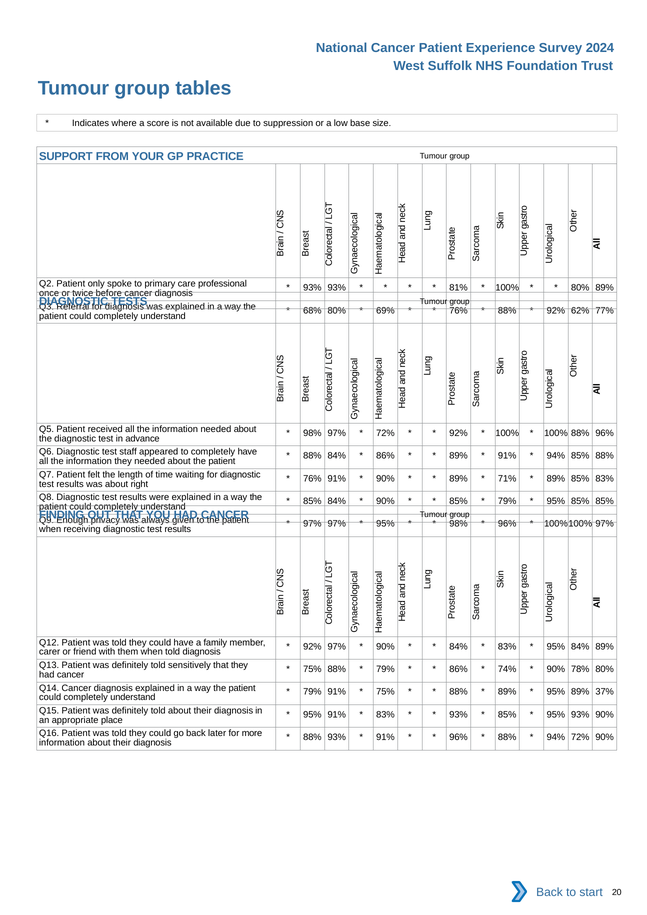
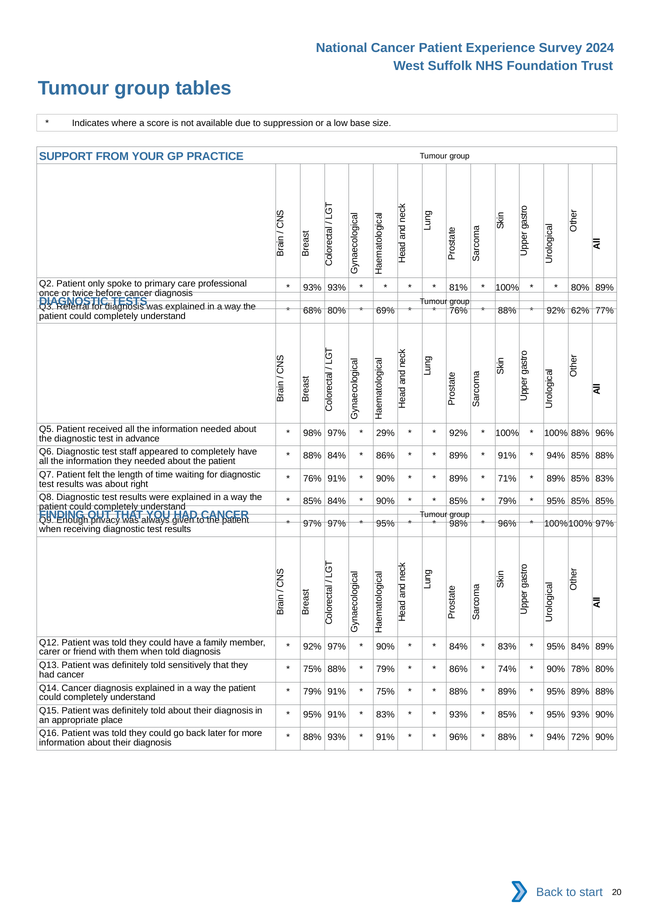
72% at (385, 433): 72% -> 29%
89% 37%: 37% -> 88%
